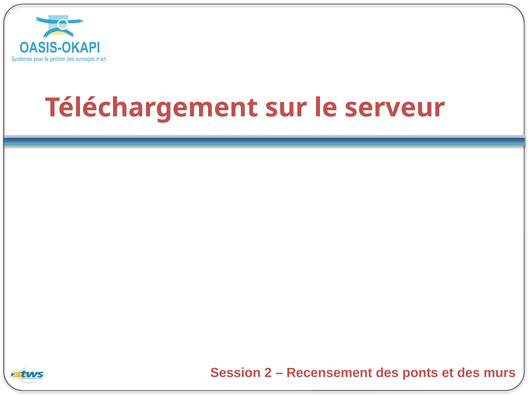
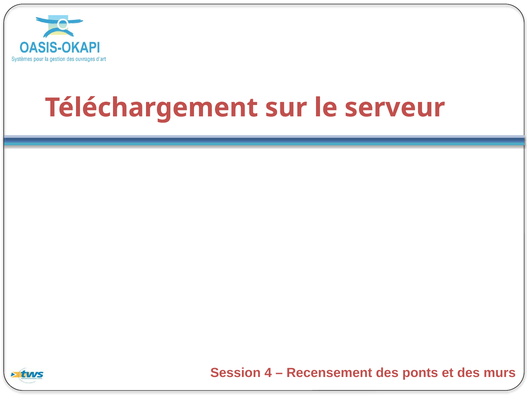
2: 2 -> 4
